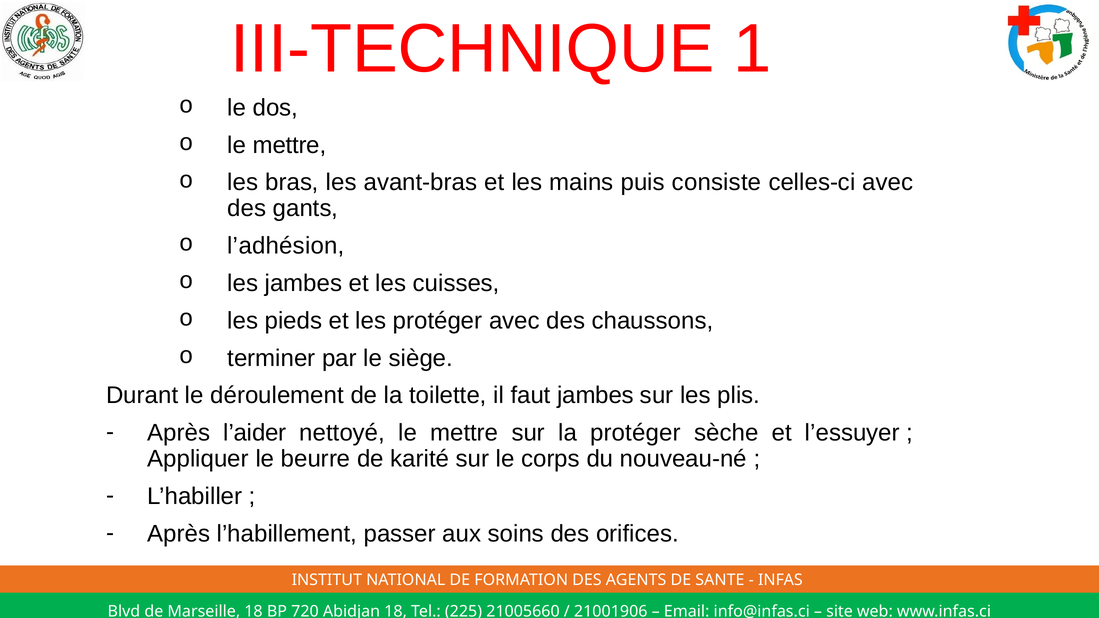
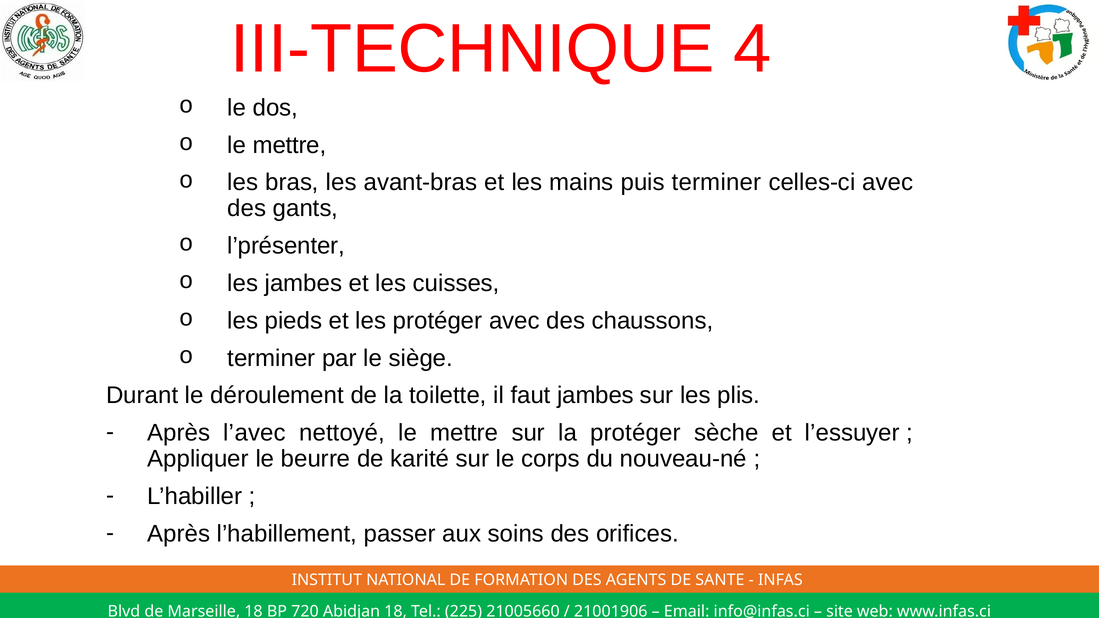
1: 1 -> 4
puis consiste: consiste -> terminer
l’adhésion: l’adhésion -> l’présenter
l’aider: l’aider -> l’avec
